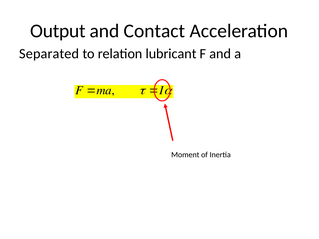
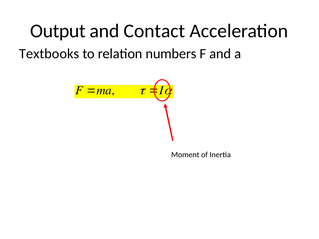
Separated: Separated -> Textbooks
lubricant: lubricant -> numbers
